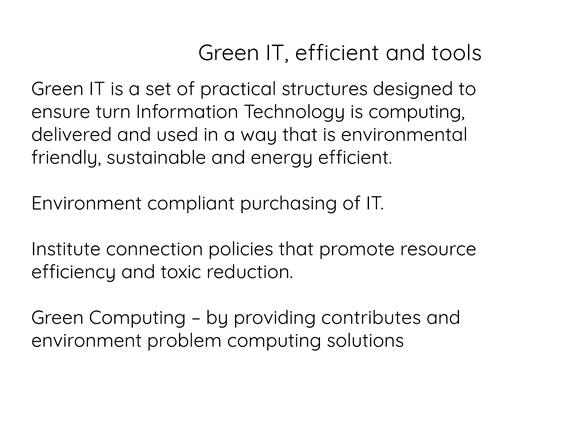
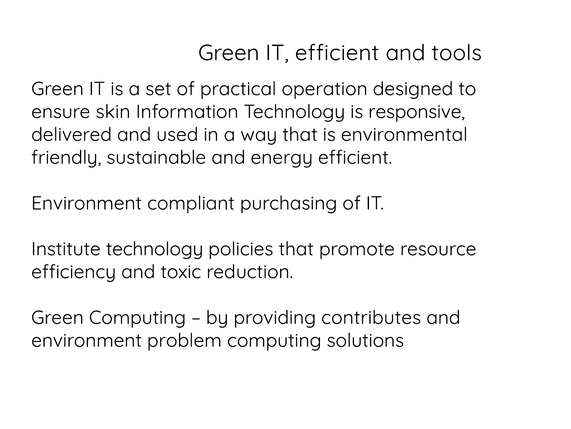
structures: structures -> operation
turn: turn -> skin
is computing: computing -> responsive
Institute connection: connection -> technology
